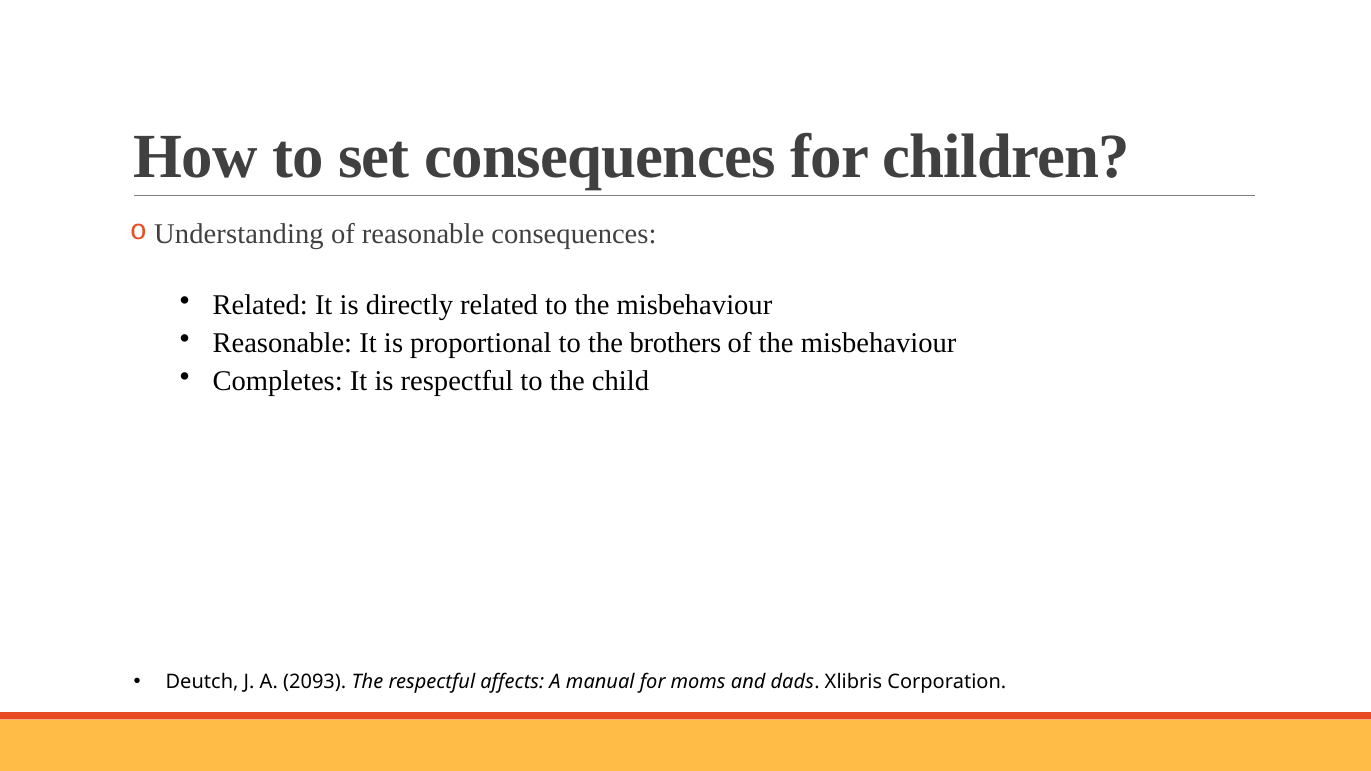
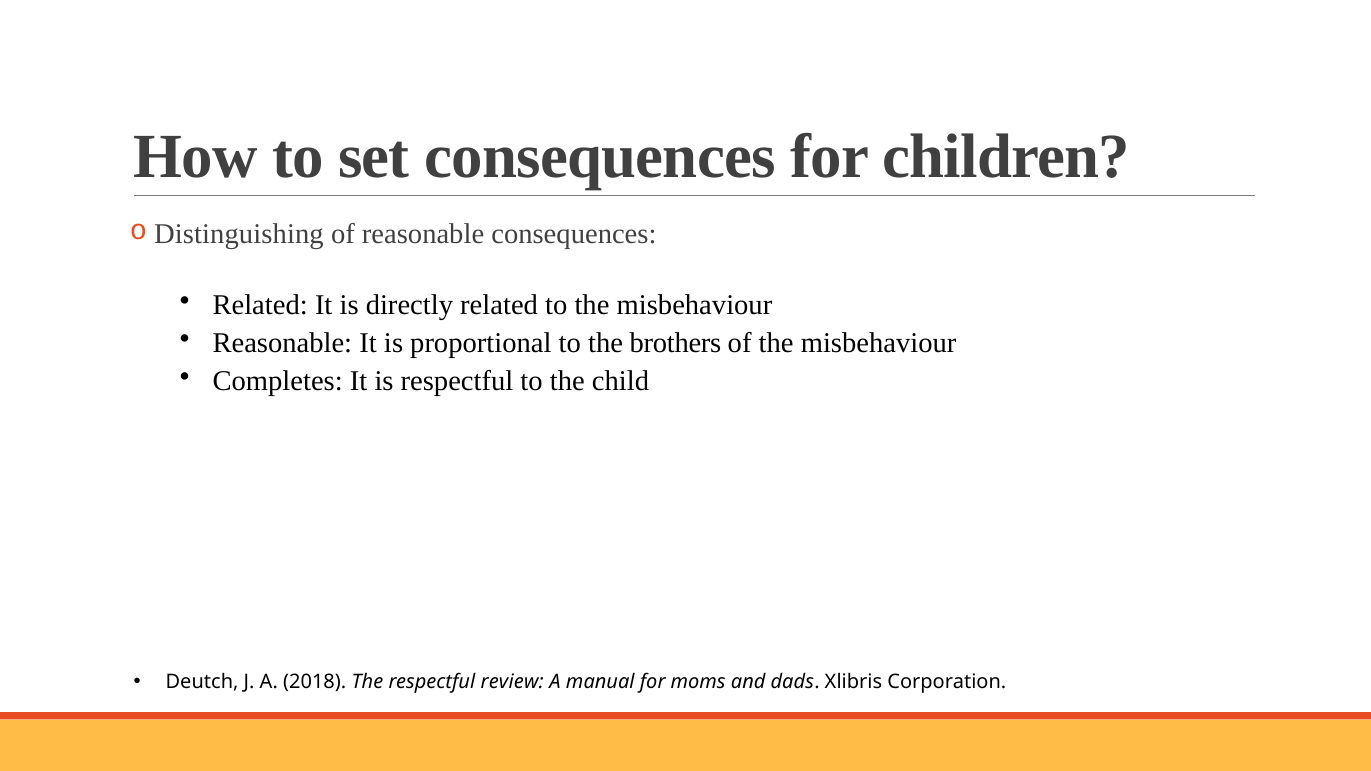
Understanding: Understanding -> Distinguishing
2093: 2093 -> 2018
affects: affects -> review
